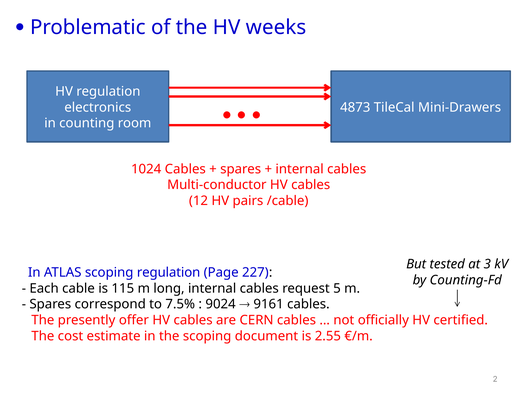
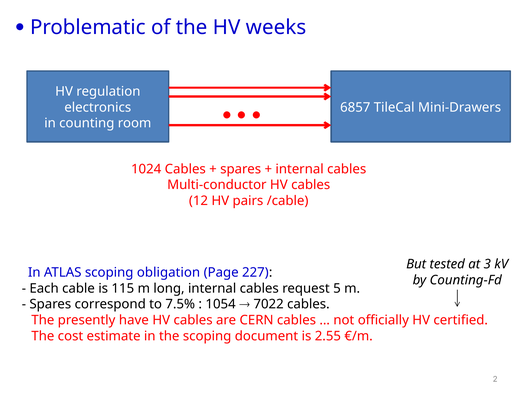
4873: 4873 -> 6857
scoping regulation: regulation -> obligation
9024: 9024 -> 1054
9161: 9161 -> 7022
offer: offer -> have
